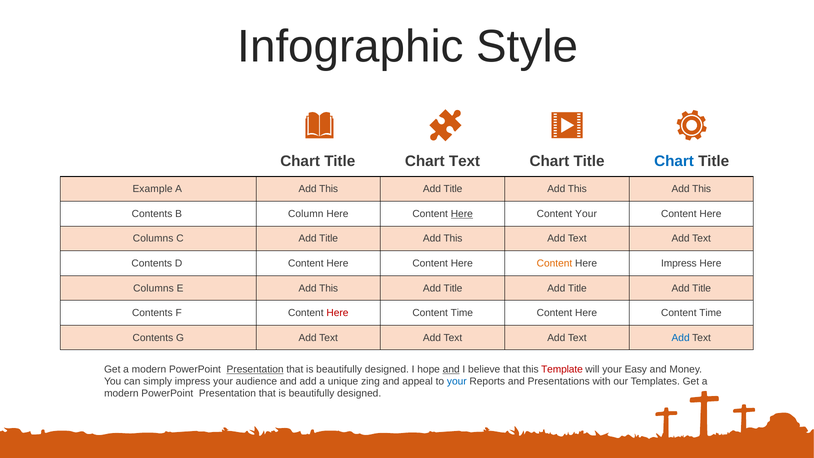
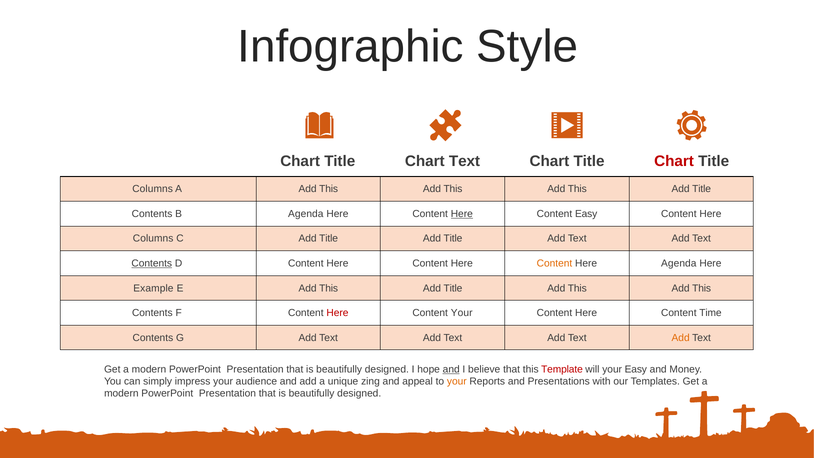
Chart at (674, 161) colour: blue -> red
Example at (153, 189): Example -> Columns
Title at (453, 189): Title -> This
This at (702, 189): This -> Title
B Column: Column -> Agenda
Content Your: Your -> Easy
This at (453, 239): This -> Title
Contents at (152, 263) underline: none -> present
Here Impress: Impress -> Agenda
Columns at (153, 288): Columns -> Example
Title at (577, 288): Title -> This
Title at (702, 288): Title -> This
Time at (462, 313): Time -> Your
Add at (681, 338) colour: blue -> orange
Presentation at (255, 369) underline: present -> none
your at (457, 381) colour: blue -> orange
